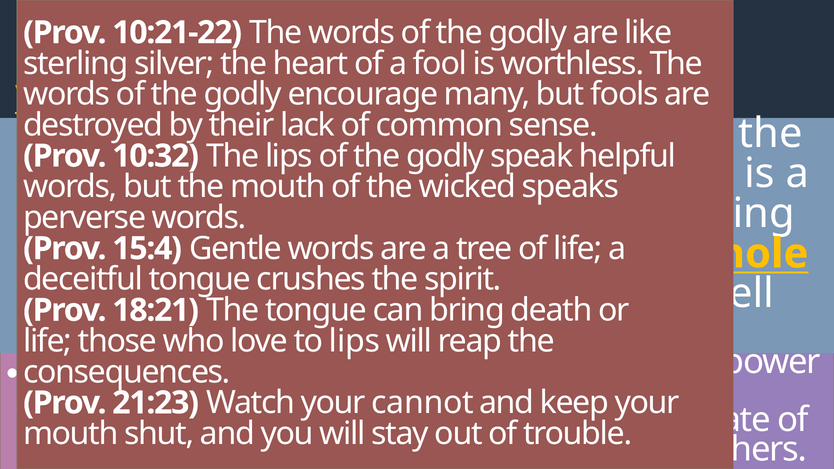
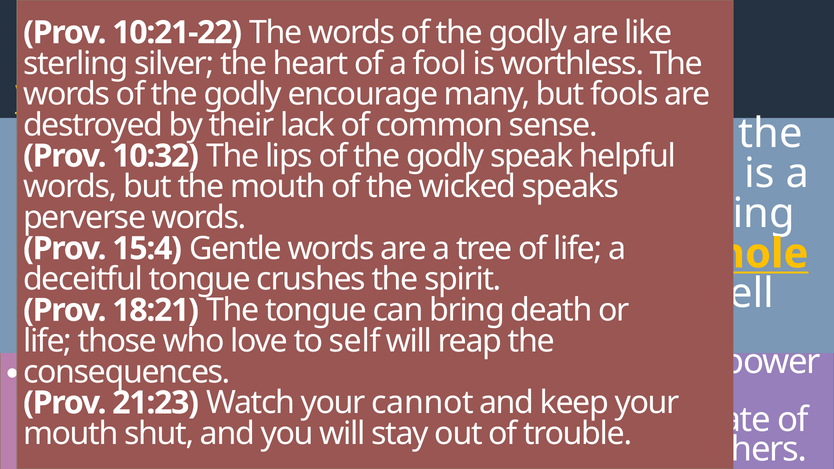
lips at (355, 341): lips -> self
